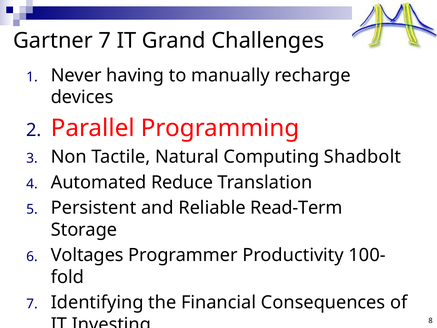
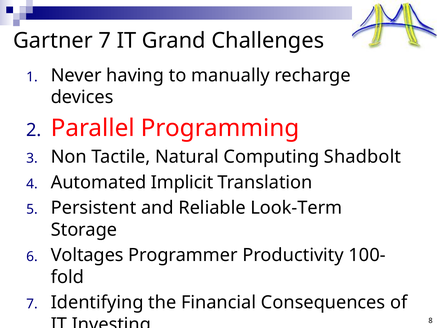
Reduce: Reduce -> Implicit
Read-Term: Read-Term -> Look-Term
